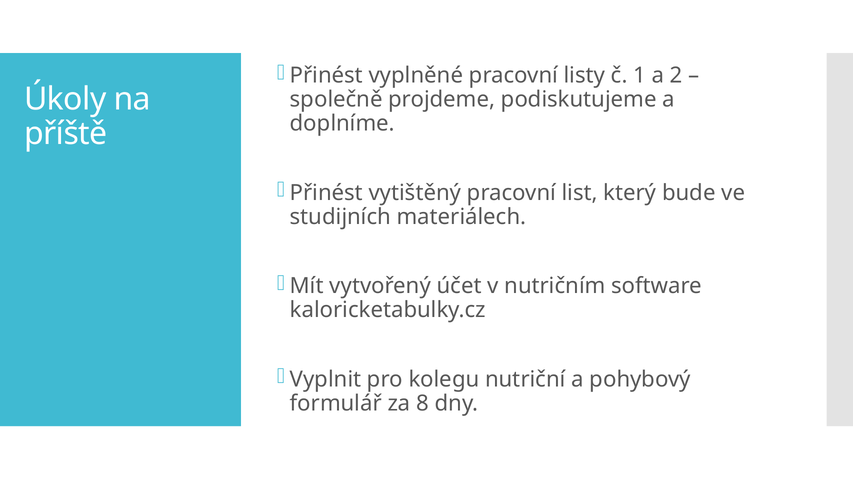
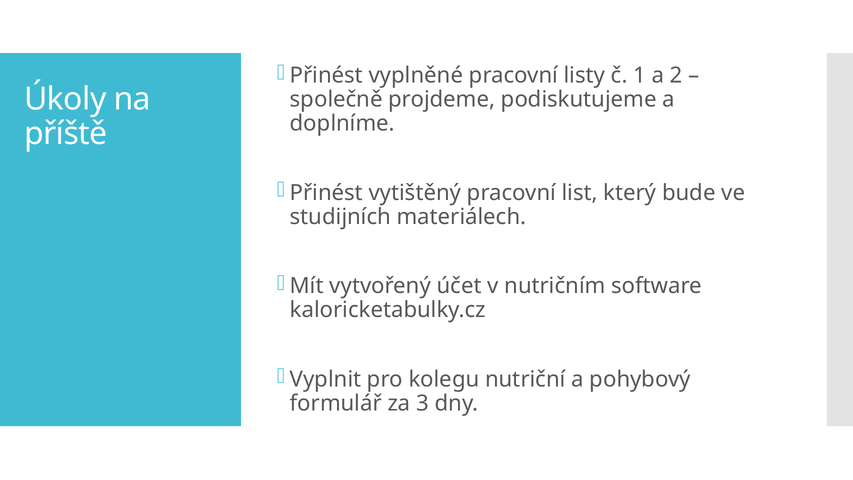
8: 8 -> 3
